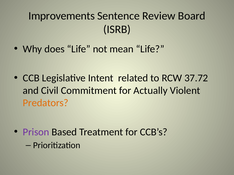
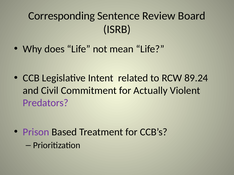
Improvements: Improvements -> Corresponding
37.72: 37.72 -> 89.24
Predators colour: orange -> purple
